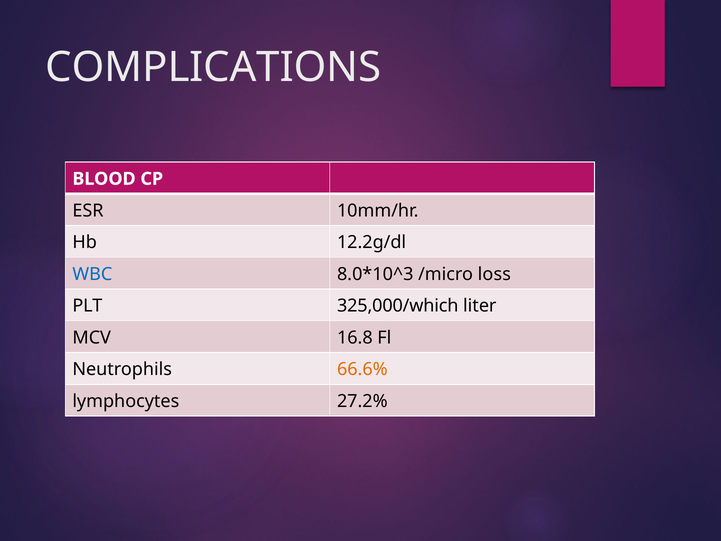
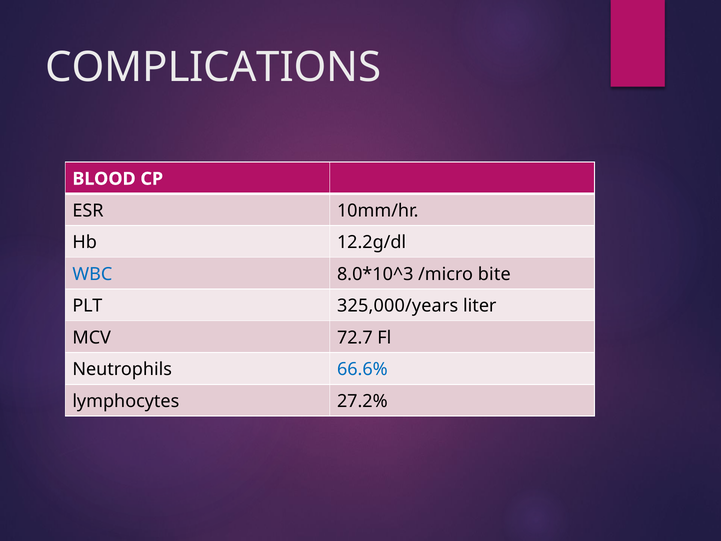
loss: loss -> bite
325,000/which: 325,000/which -> 325,000/years
16.8: 16.8 -> 72.7
66.6% colour: orange -> blue
